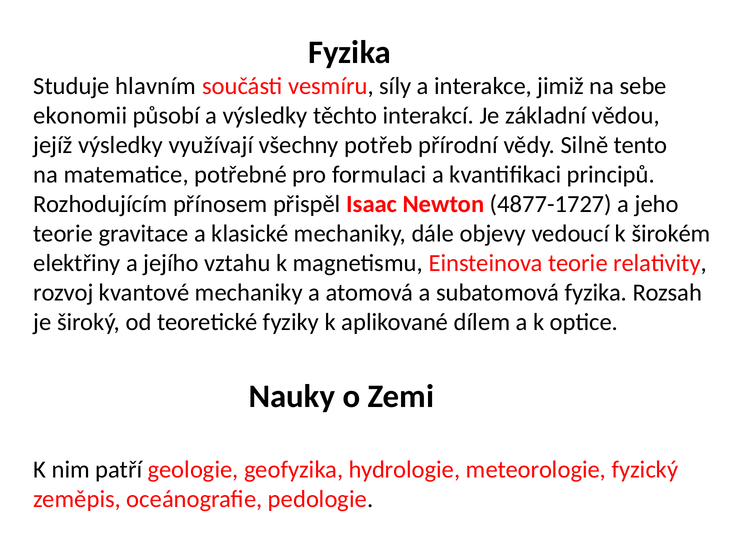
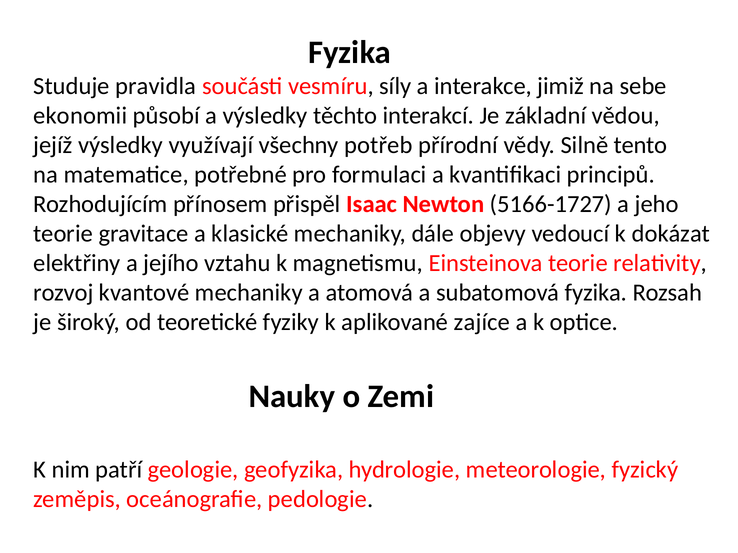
hlavním: hlavním -> pravidla
4877-1727: 4877-1727 -> 5166-1727
širokém: širokém -> dokázat
dílem: dílem -> zajíce
